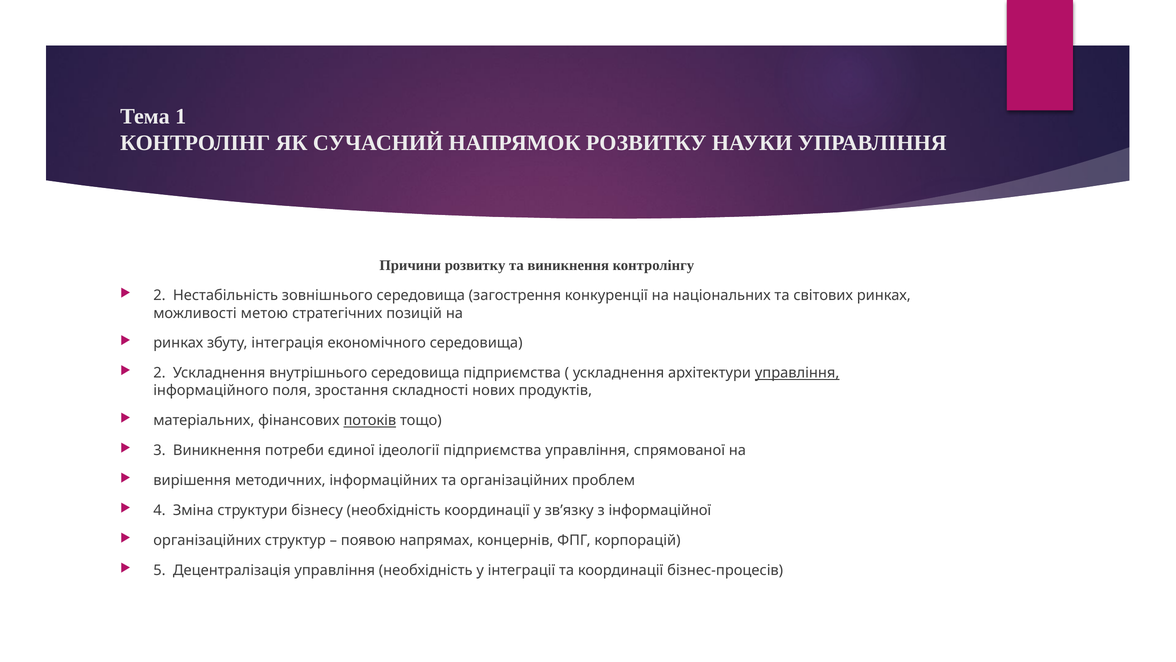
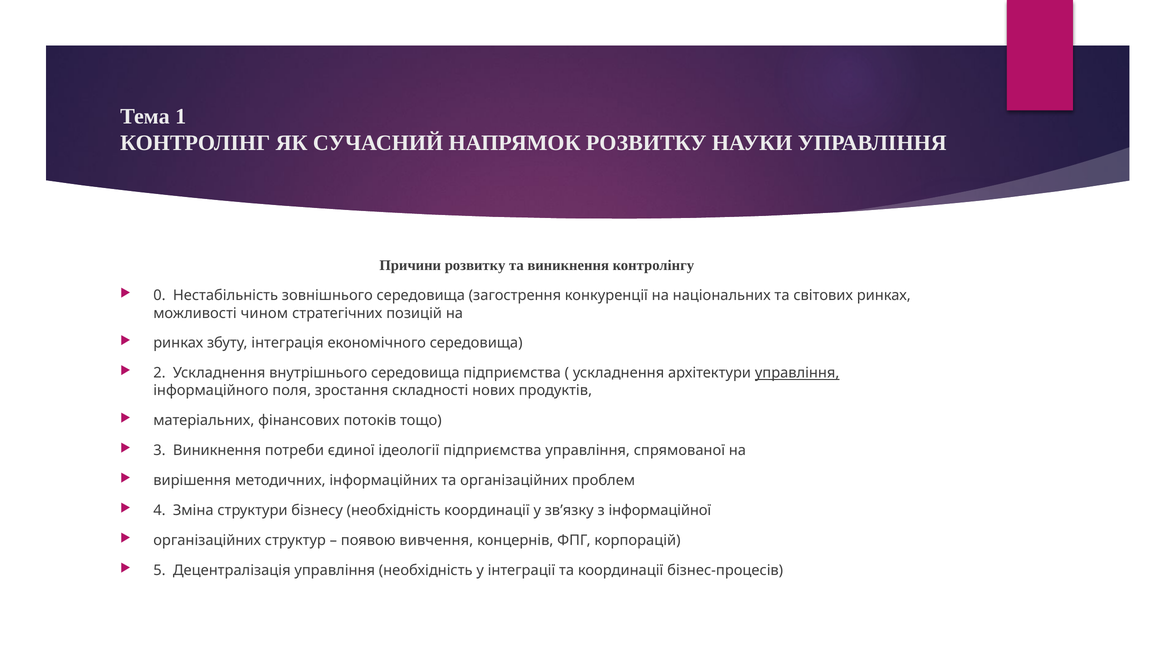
2 at (159, 295): 2 -> 0
метою: метою -> чином
потоків underline: present -> none
напрямах: напрямах -> вивчення
